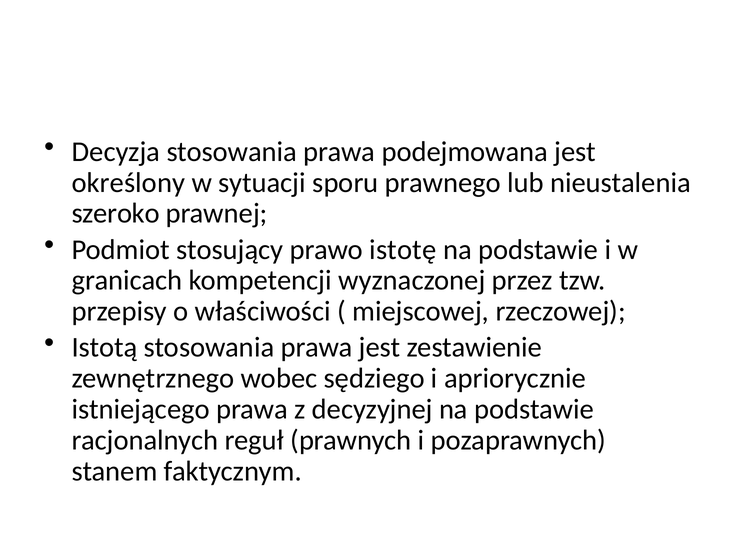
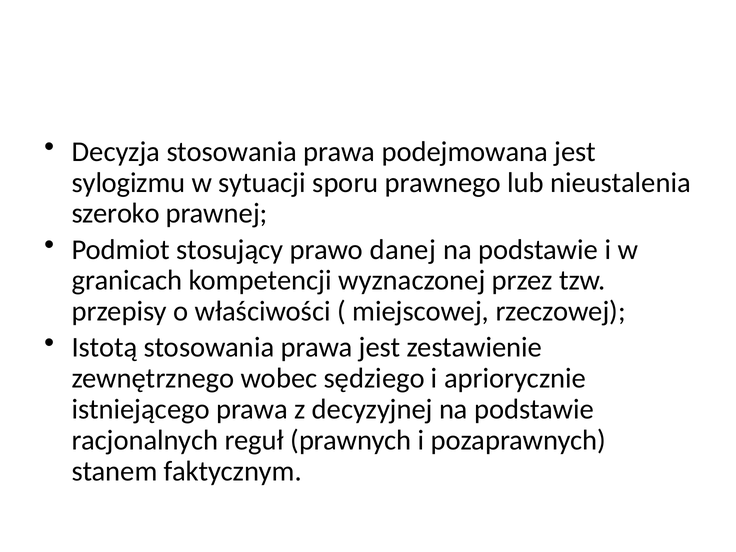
określony: określony -> sylogizmu
istotę: istotę -> danej
